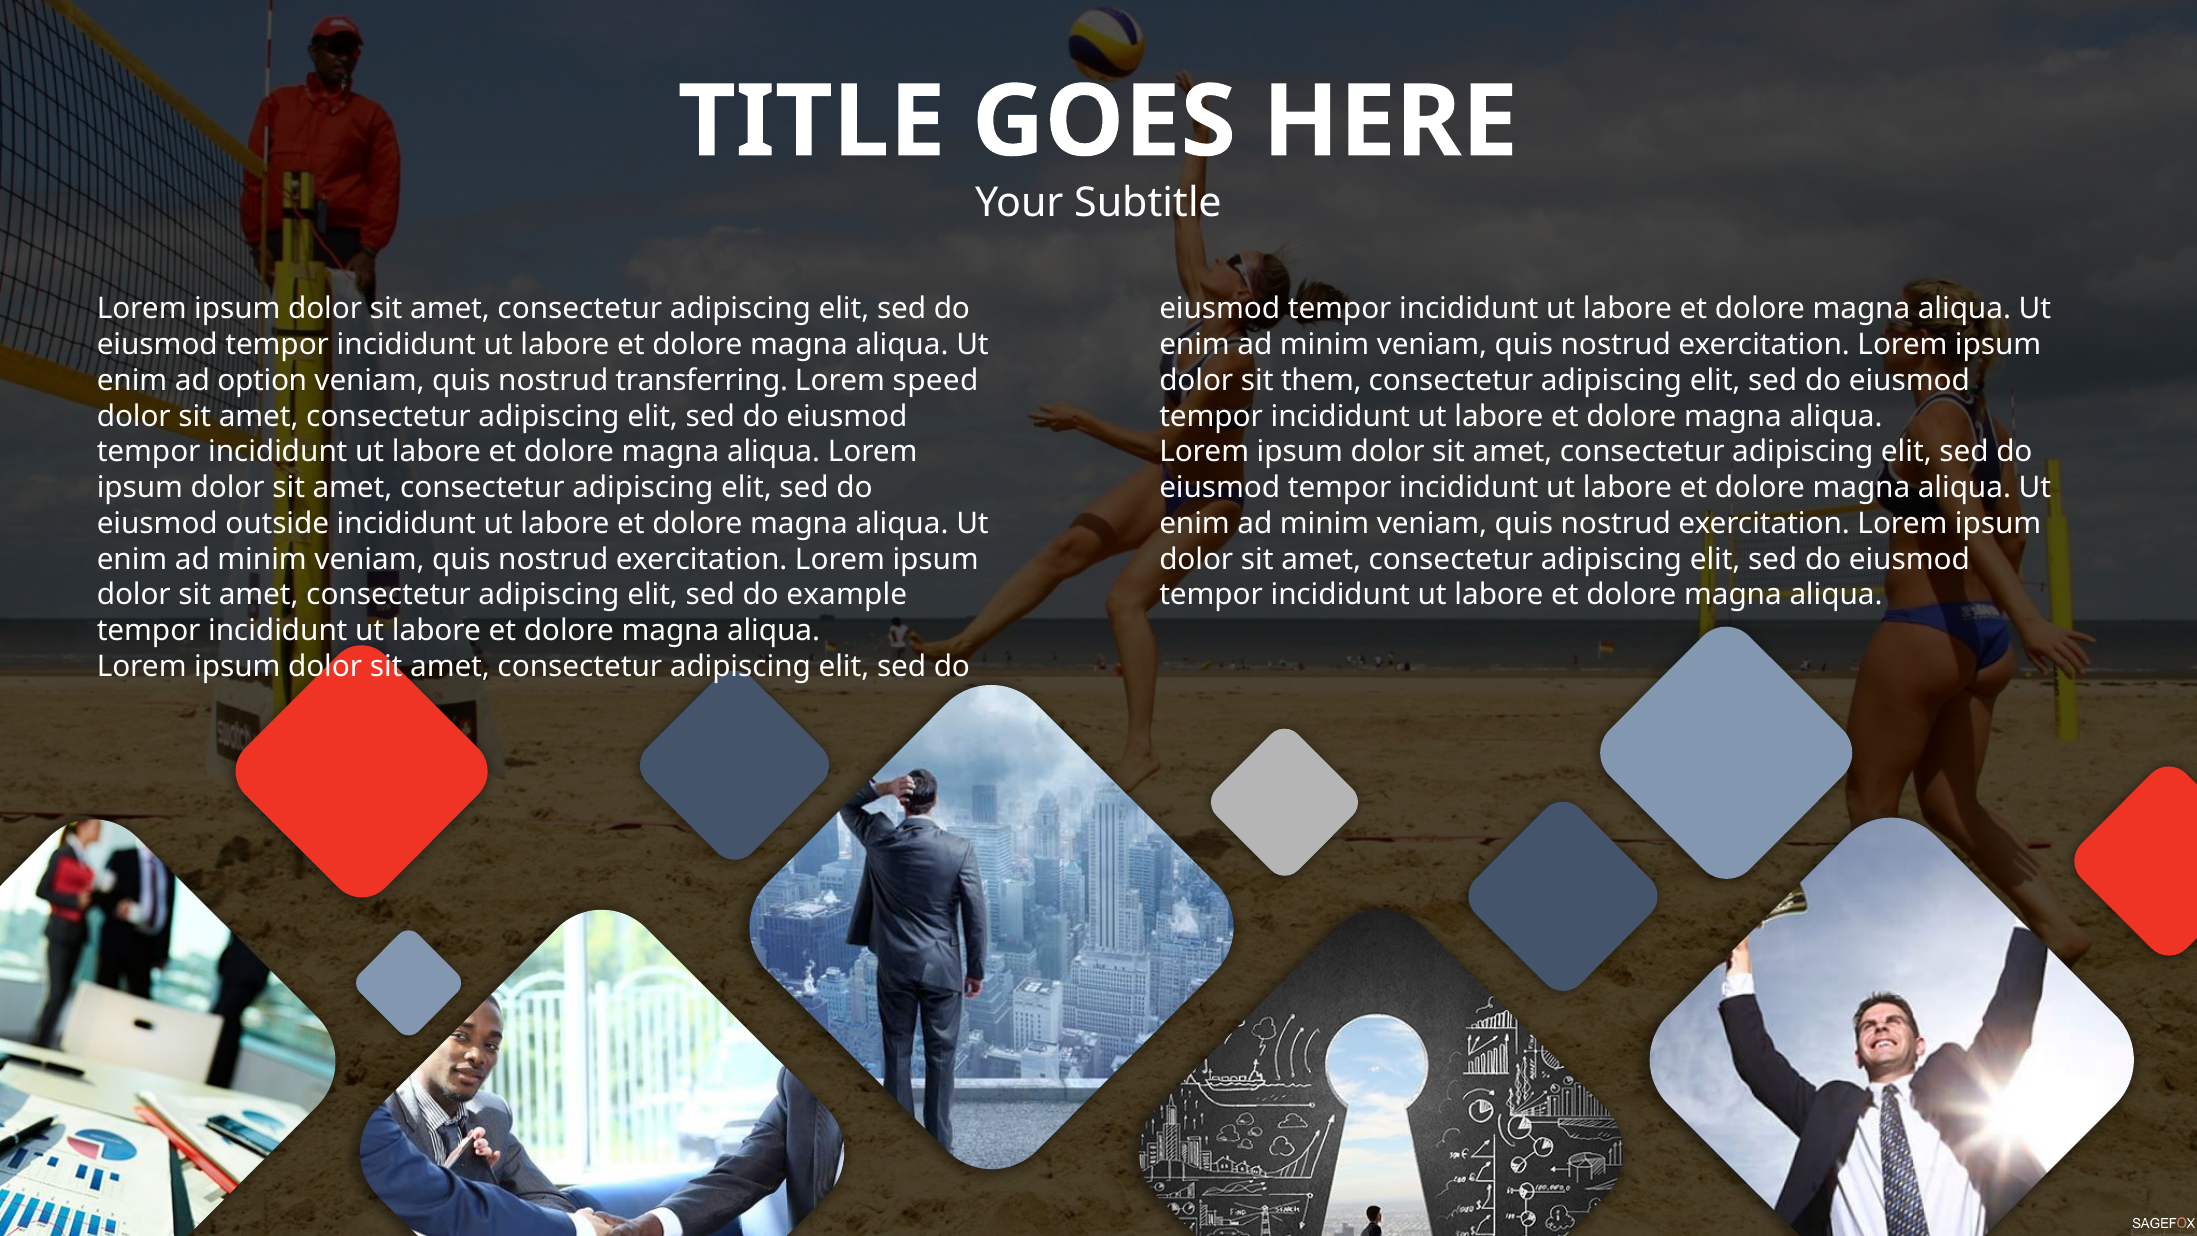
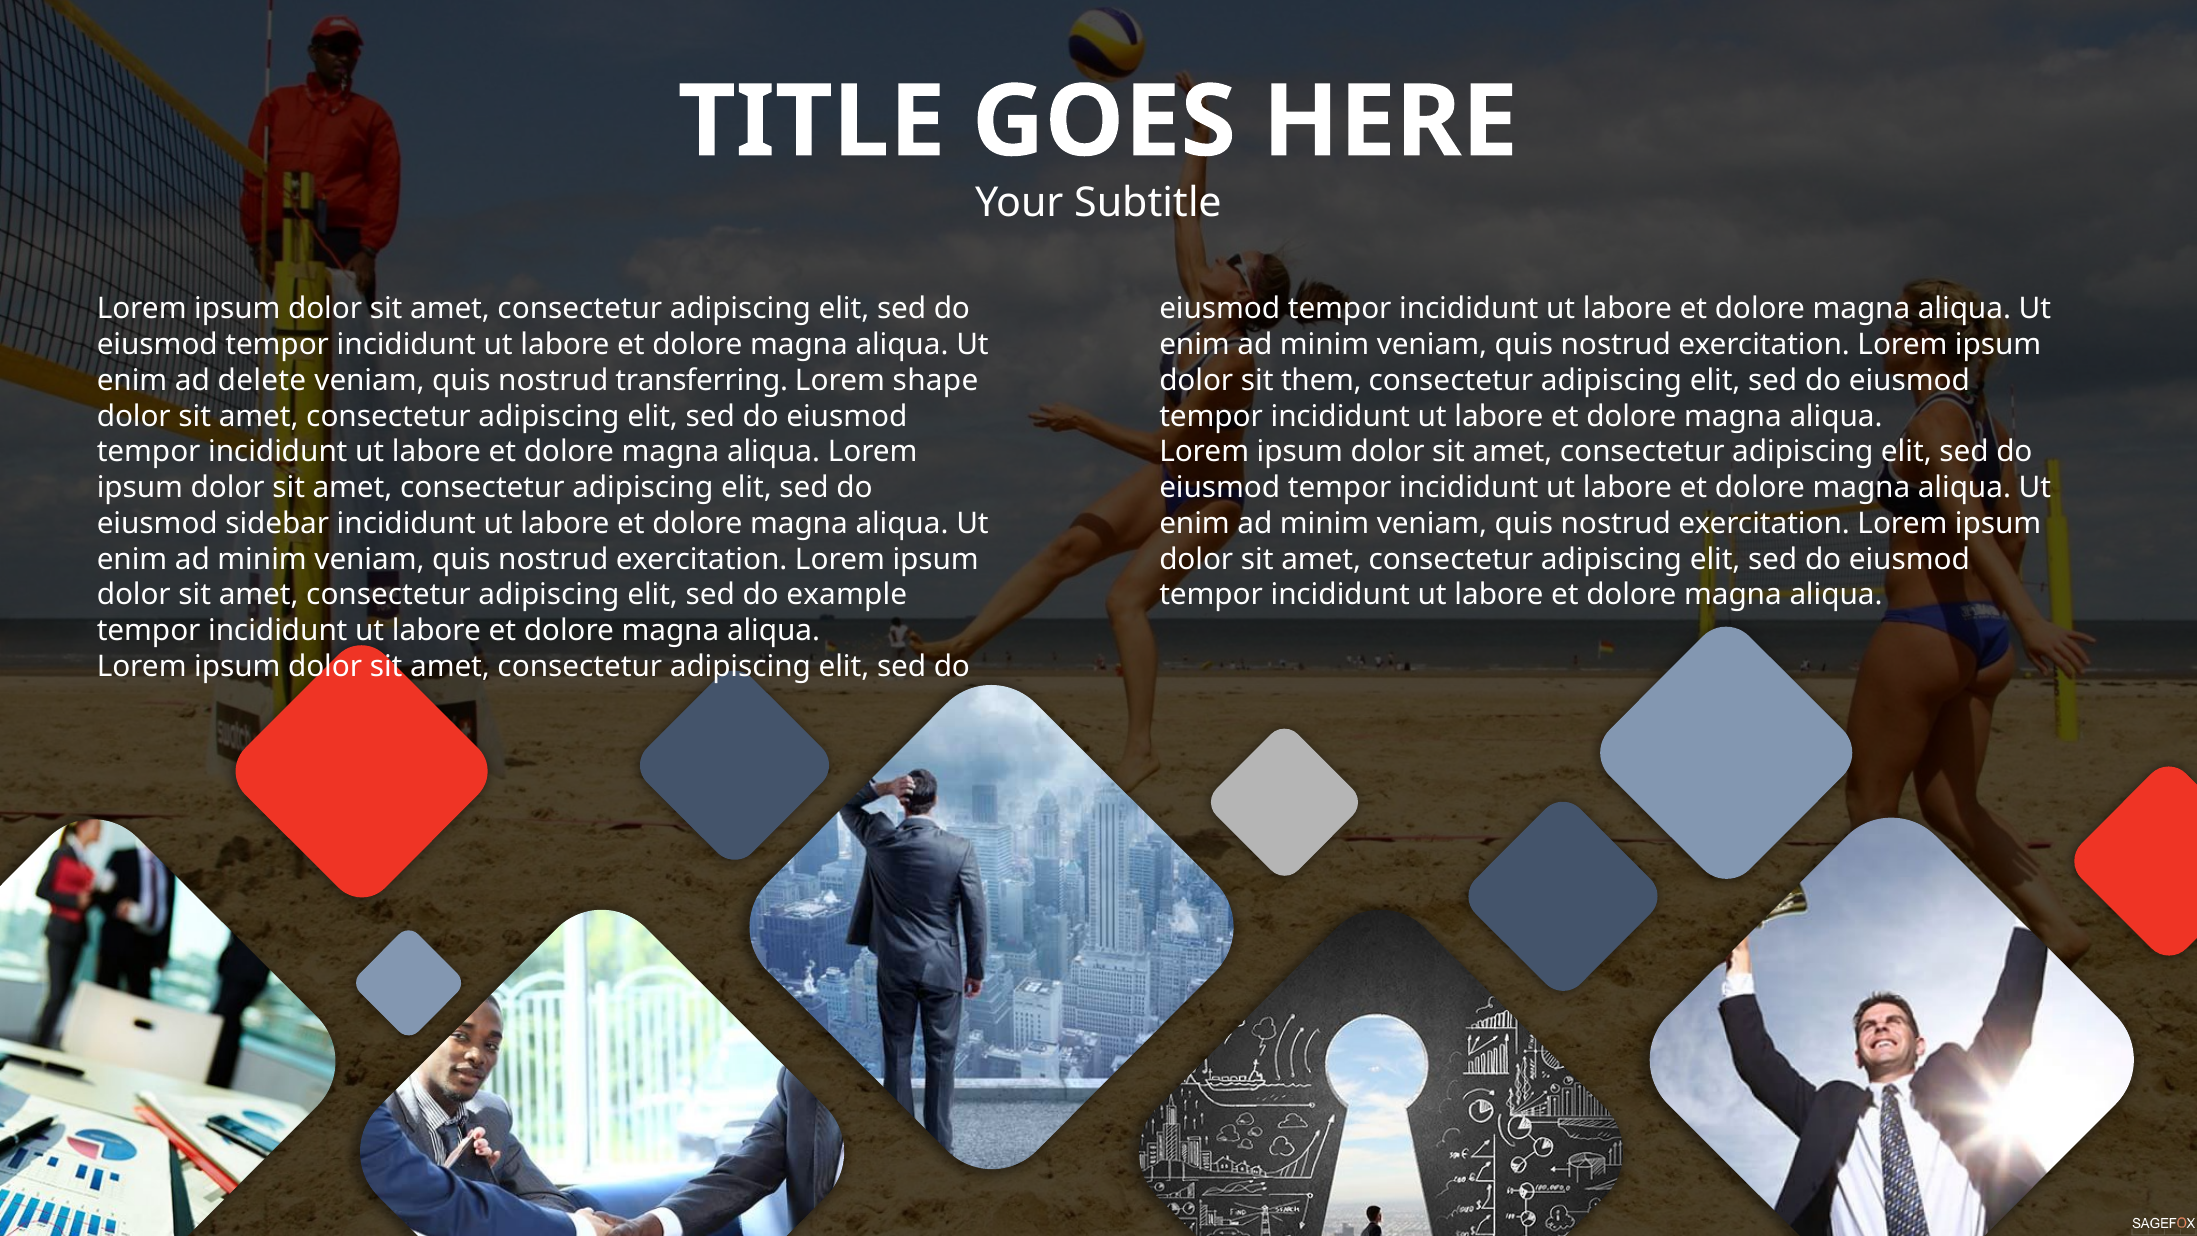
option: option -> delete
speed: speed -> shape
outside: outside -> sidebar
